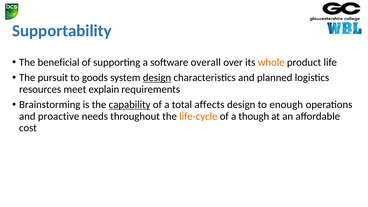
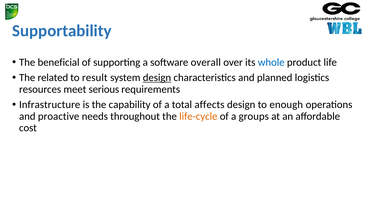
whole colour: orange -> blue
pursuit: pursuit -> related
goods: goods -> result
explain: explain -> serious
Brainstorming: Brainstorming -> Infrastructure
capability underline: present -> none
though: though -> groups
